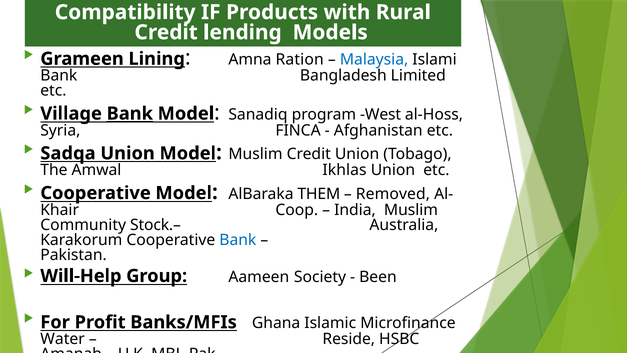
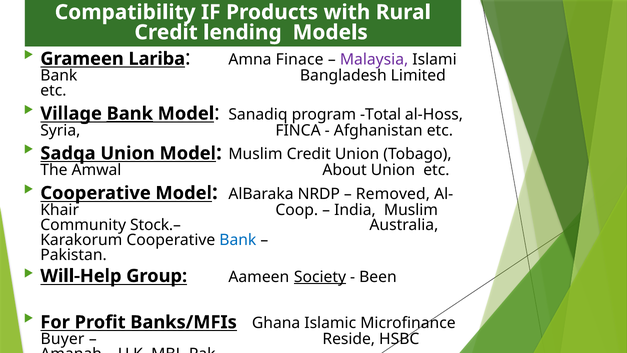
Lining: Lining -> Lariba
Ration: Ration -> Finace
Malaysia colour: blue -> purple
West: West -> Total
Ikhlas: Ikhlas -> About
THEM: THEM -> NRDP
Society underline: none -> present
Water: Water -> Buyer
